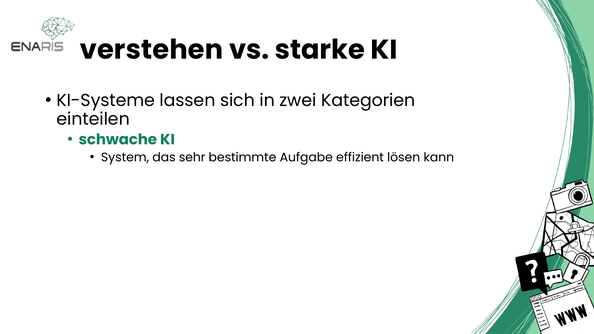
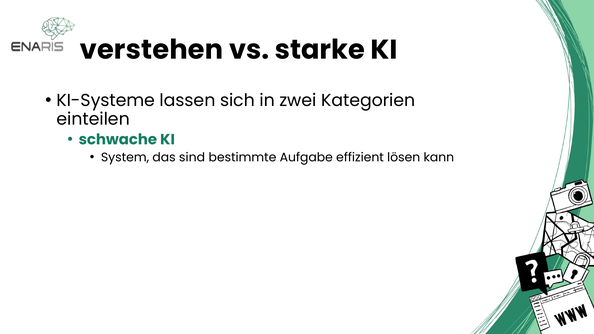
sehr: sehr -> sind
